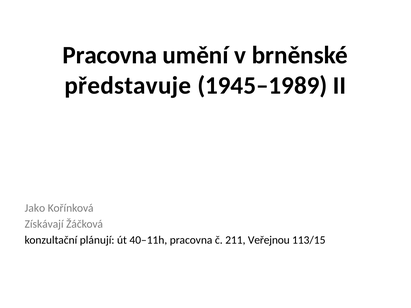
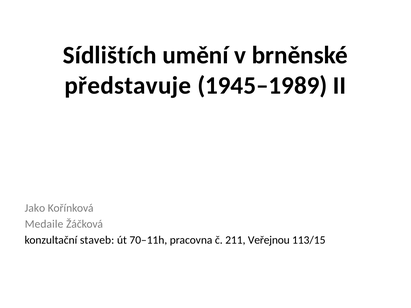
Pracovna at (110, 55): Pracovna -> Sídlištích
Získávají: Získávají -> Medaile
plánují: plánují -> staveb
40–11h: 40–11h -> 70–11h
